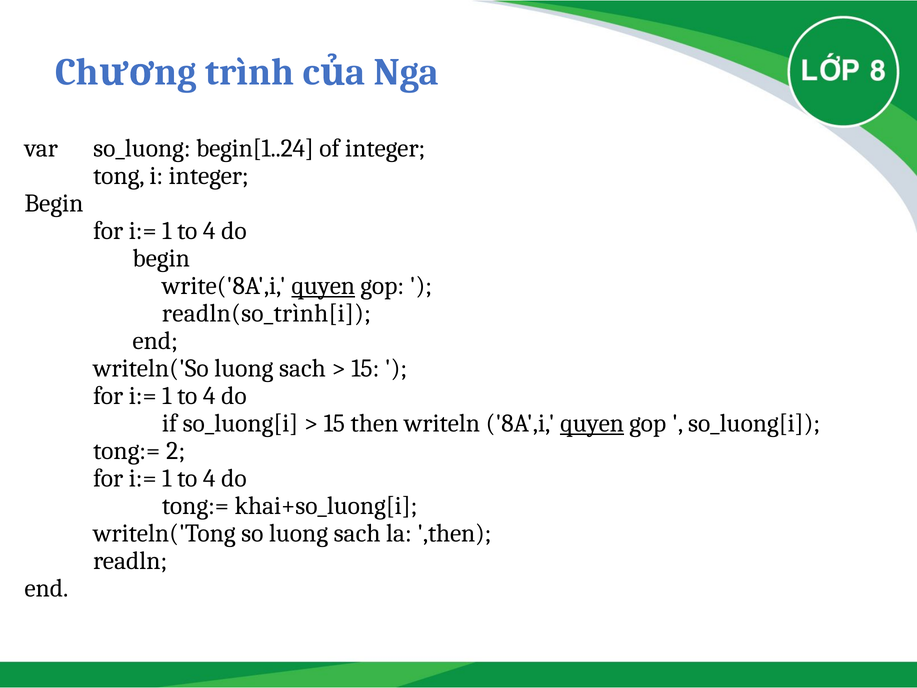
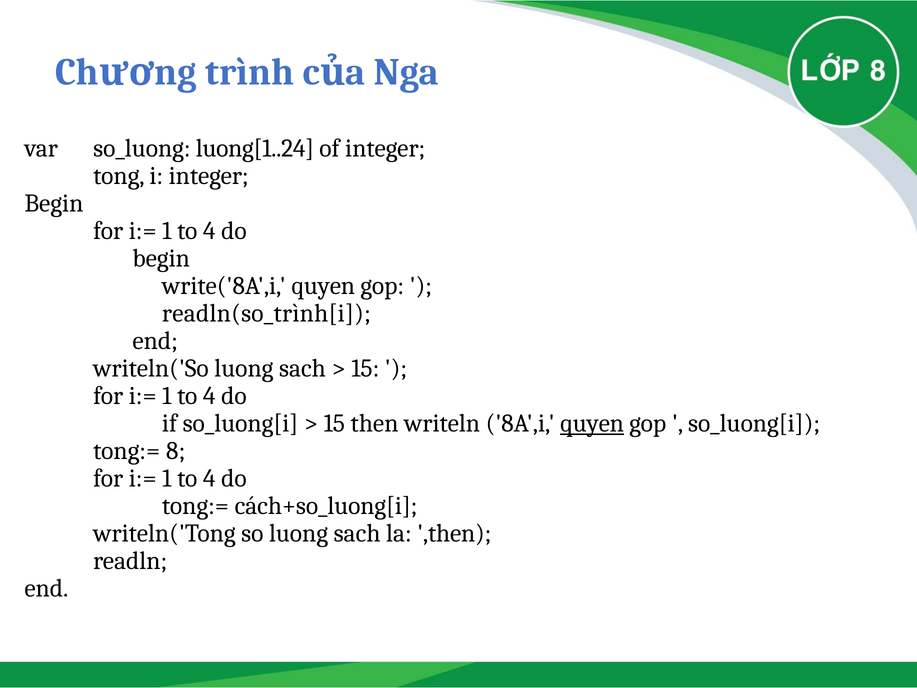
begin[1..24: begin[1..24 -> luong[1..24
quyen at (323, 286) underline: present -> none
2: 2 -> 8
khai+so_luong[i: khai+so_luong[i -> cách+so_luong[i
